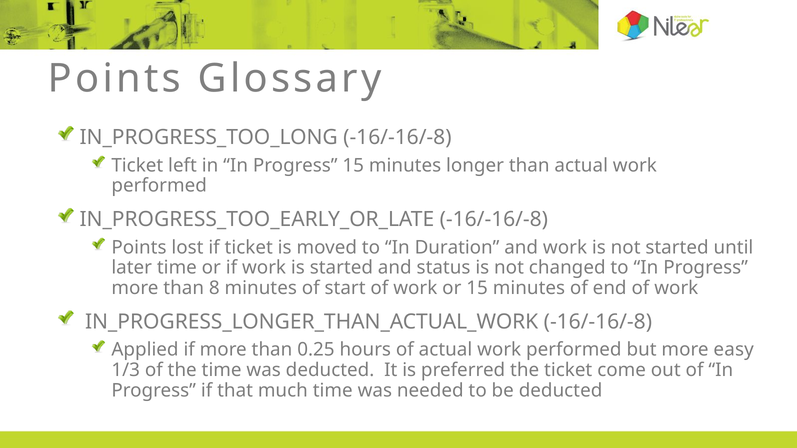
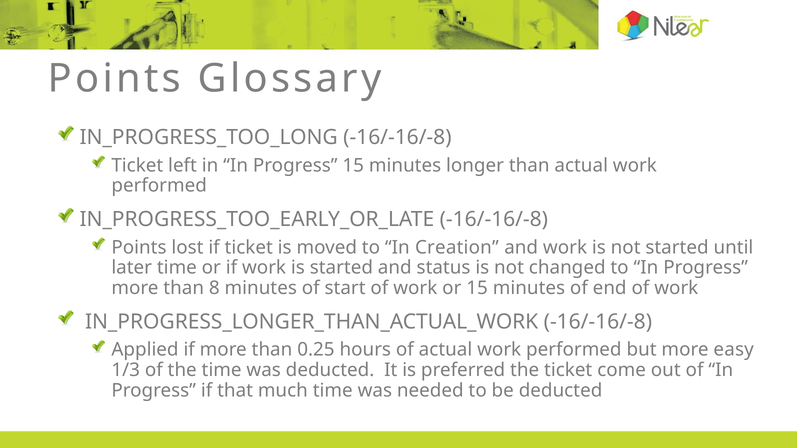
Duration: Duration -> Creation
